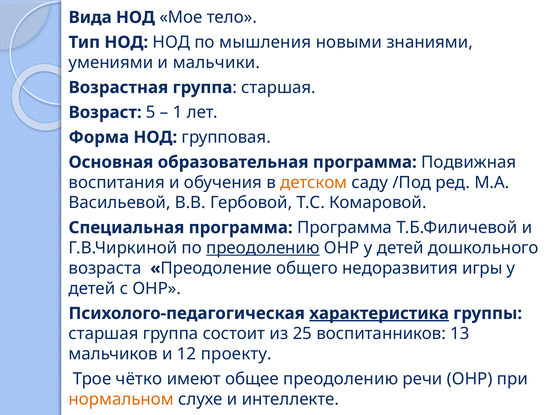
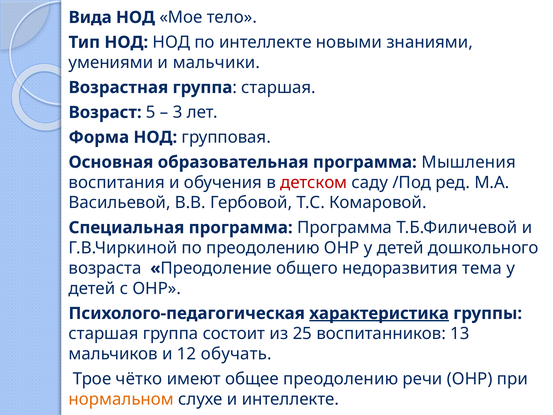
по мышления: мышления -> интеллекте
1: 1 -> 3
Подвижная: Подвижная -> Мышления
детском colour: orange -> red
преодолению at (263, 248) underline: present -> none
игры: игры -> тема
проекту: проекту -> обучать
